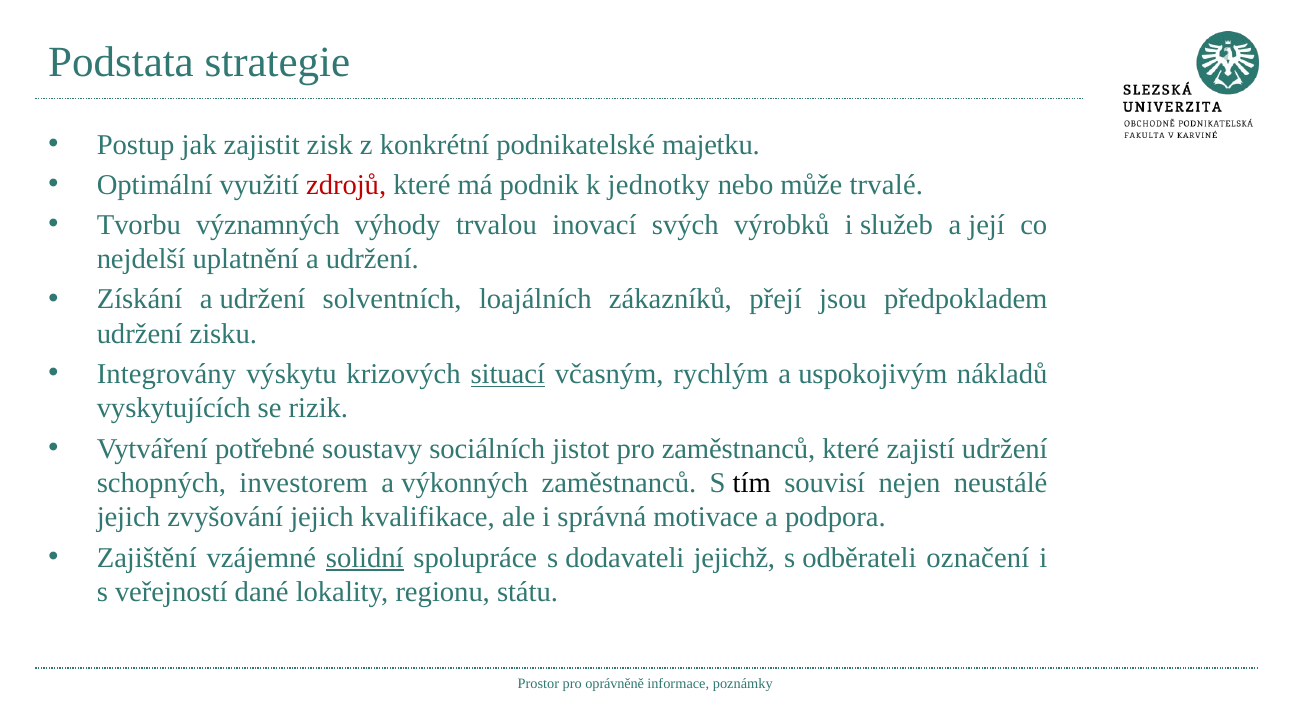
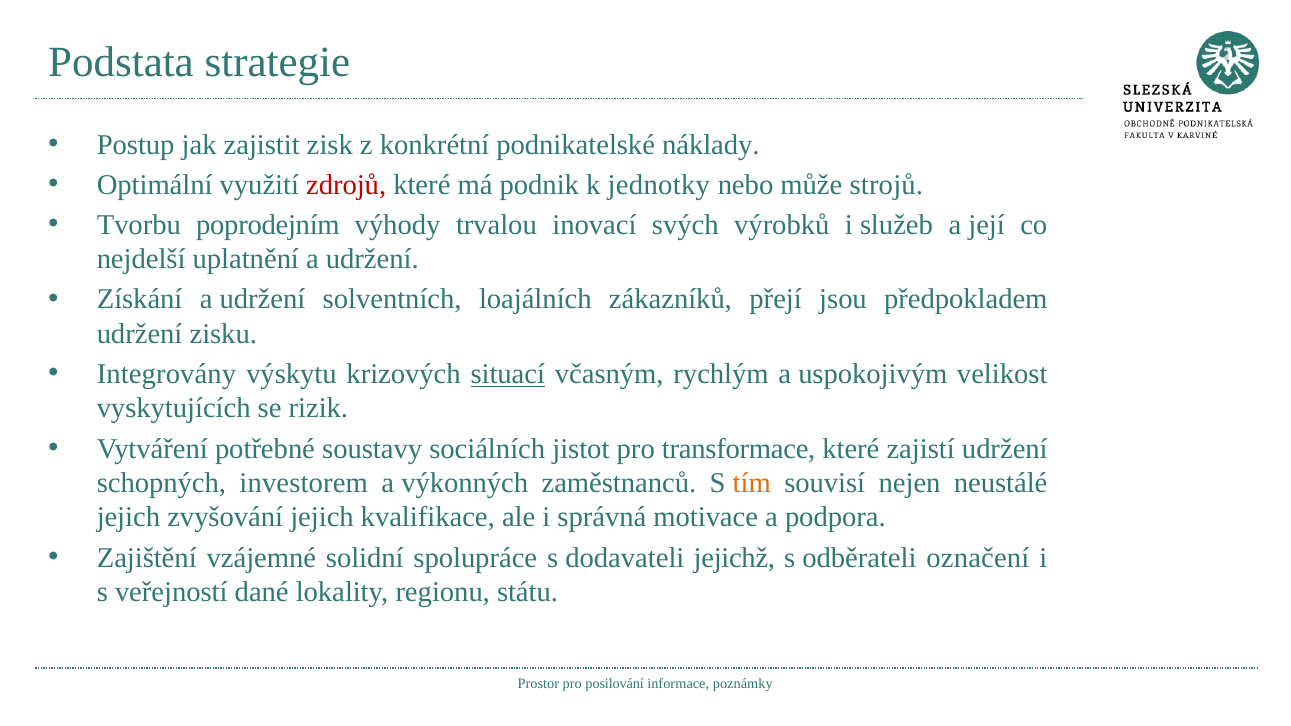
majetku: majetku -> náklady
trvalé: trvalé -> strojů
významných: významných -> poprodejním
nákladů: nákladů -> velikost
pro zaměstnanců: zaměstnanců -> transformace
tím colour: black -> orange
solidní underline: present -> none
oprávněně: oprávněně -> posilování
